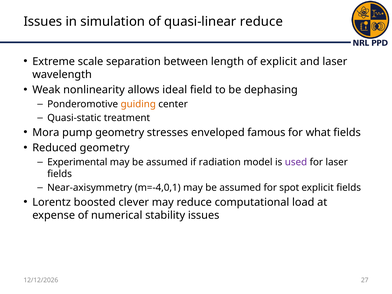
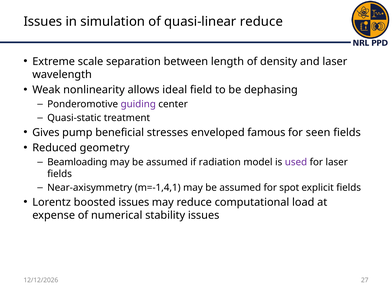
of explicit: explicit -> density
guiding colour: orange -> purple
Mora: Mora -> Gives
pump geometry: geometry -> beneficial
what: what -> seen
Experimental: Experimental -> Beamloading
m=-4,0,1: m=-4,0,1 -> m=-1,4,1
boosted clever: clever -> issues
